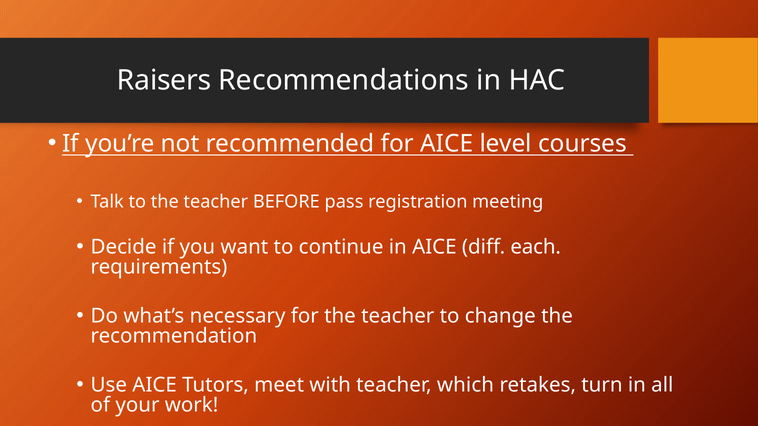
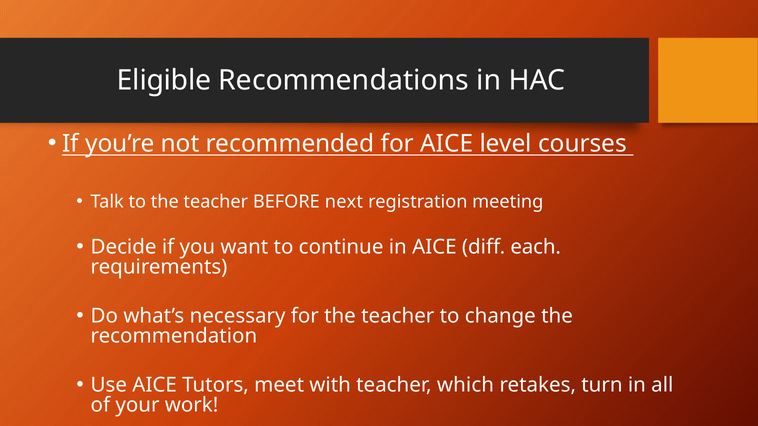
Raisers: Raisers -> Eligible
pass: pass -> next
